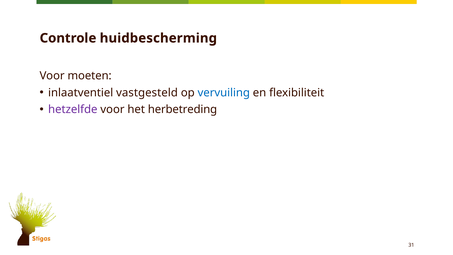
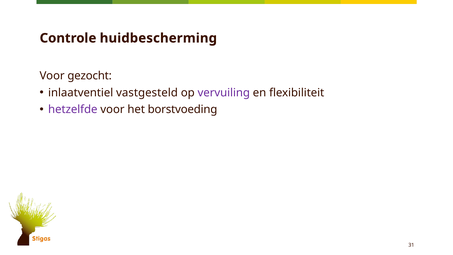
moeten: moeten -> gezocht
vervuiling colour: blue -> purple
herbetreding: herbetreding -> borstvoeding
